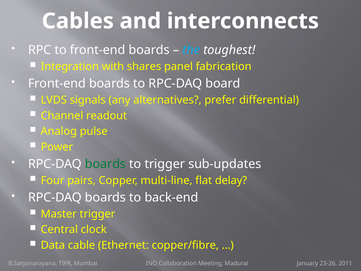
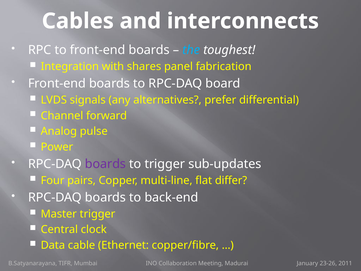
readout: readout -> forward
boards at (105, 164) colour: green -> purple
delay: delay -> differ
